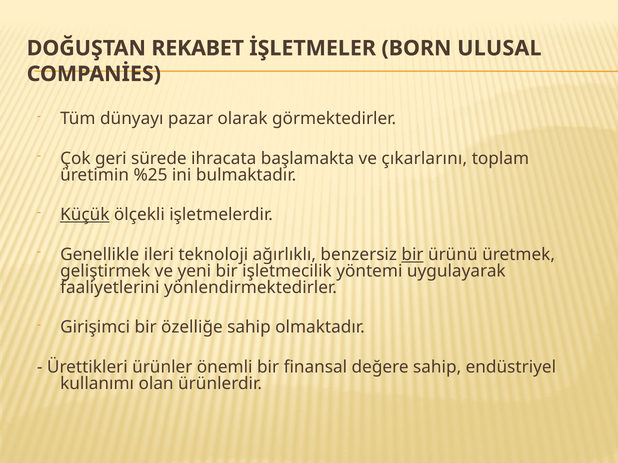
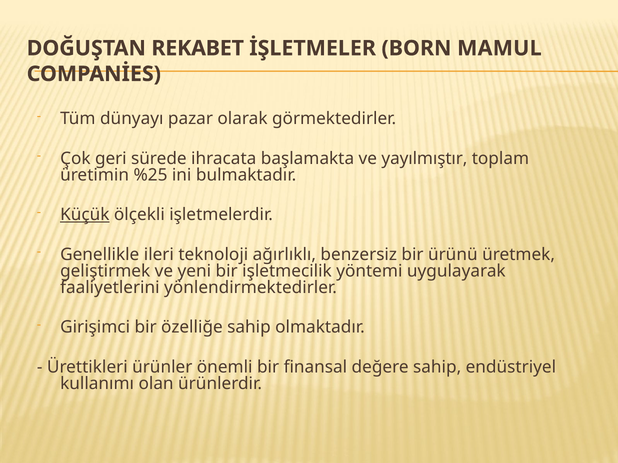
ULUSAL: ULUSAL -> MAMUL
çıkarlarını: çıkarlarını -> yayılmıştır
bir at (413, 255) underline: present -> none
